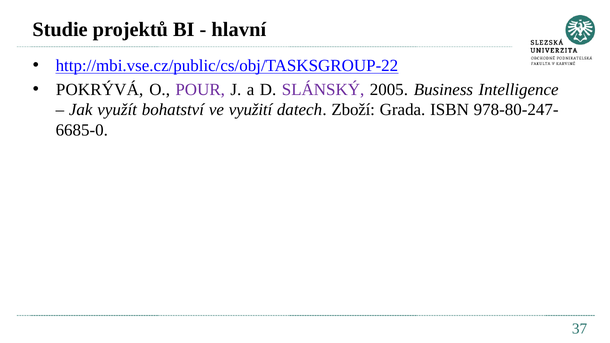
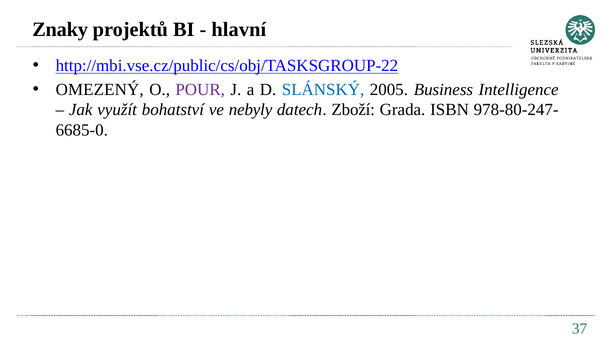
Studie: Studie -> Znaky
POKRÝVÁ: POKRÝVÁ -> OMEZENÝ
SLÁNSKÝ colour: purple -> blue
využití: využití -> nebyly
